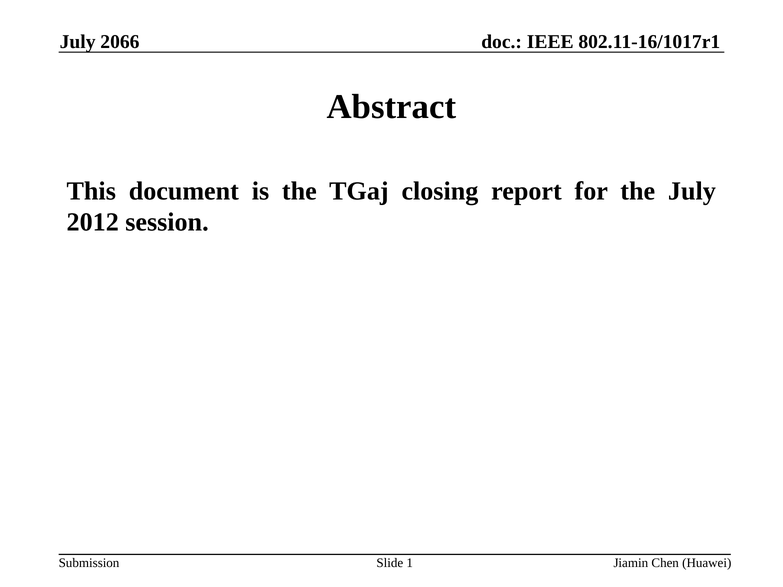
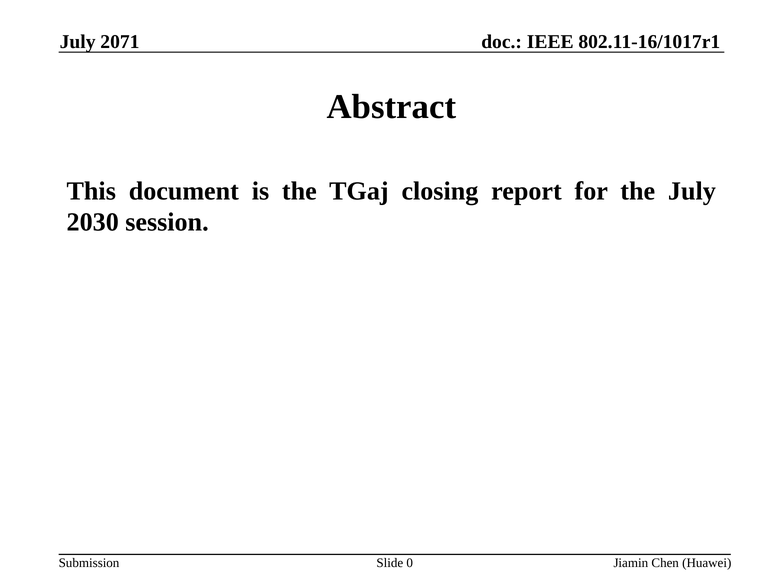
2066: 2066 -> 2071
2012: 2012 -> 2030
1: 1 -> 0
